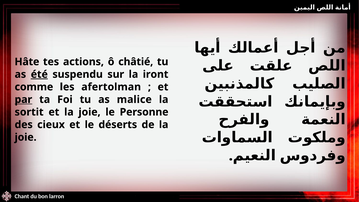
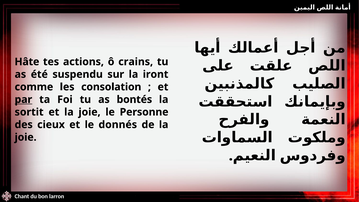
châtié: châtié -> crains
été underline: present -> none
afertolman: afertolman -> consolation
malice: malice -> bontés
déserts: déserts -> donnés
